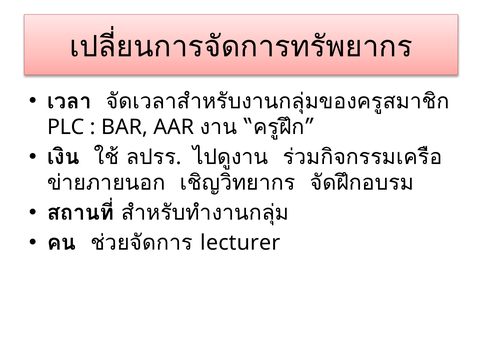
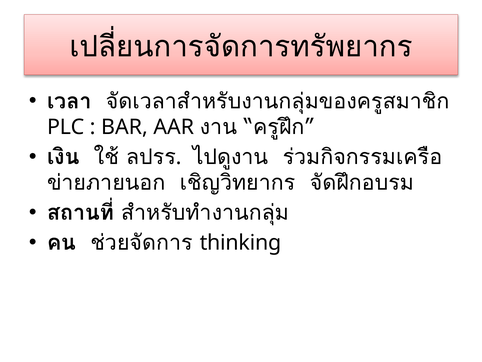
lecturer: lecturer -> thinking
